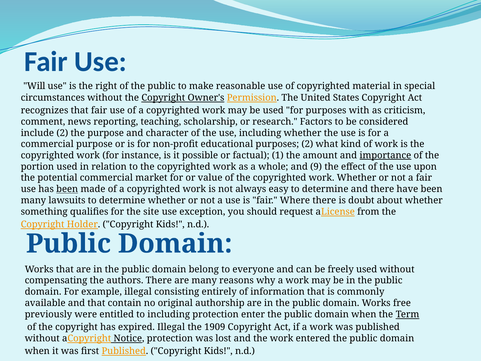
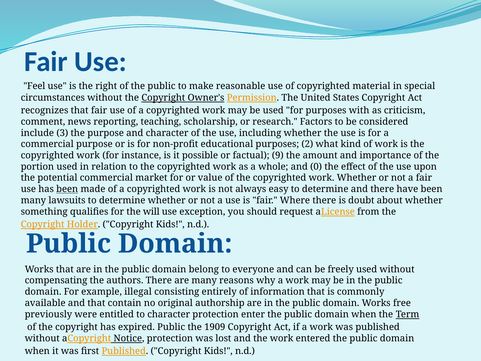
Will: Will -> Feel
include 2: 2 -> 3
1: 1 -> 9
importance underline: present -> none
9: 9 -> 0
site: site -> will
to including: including -> character
expired Illegal: Illegal -> Public
